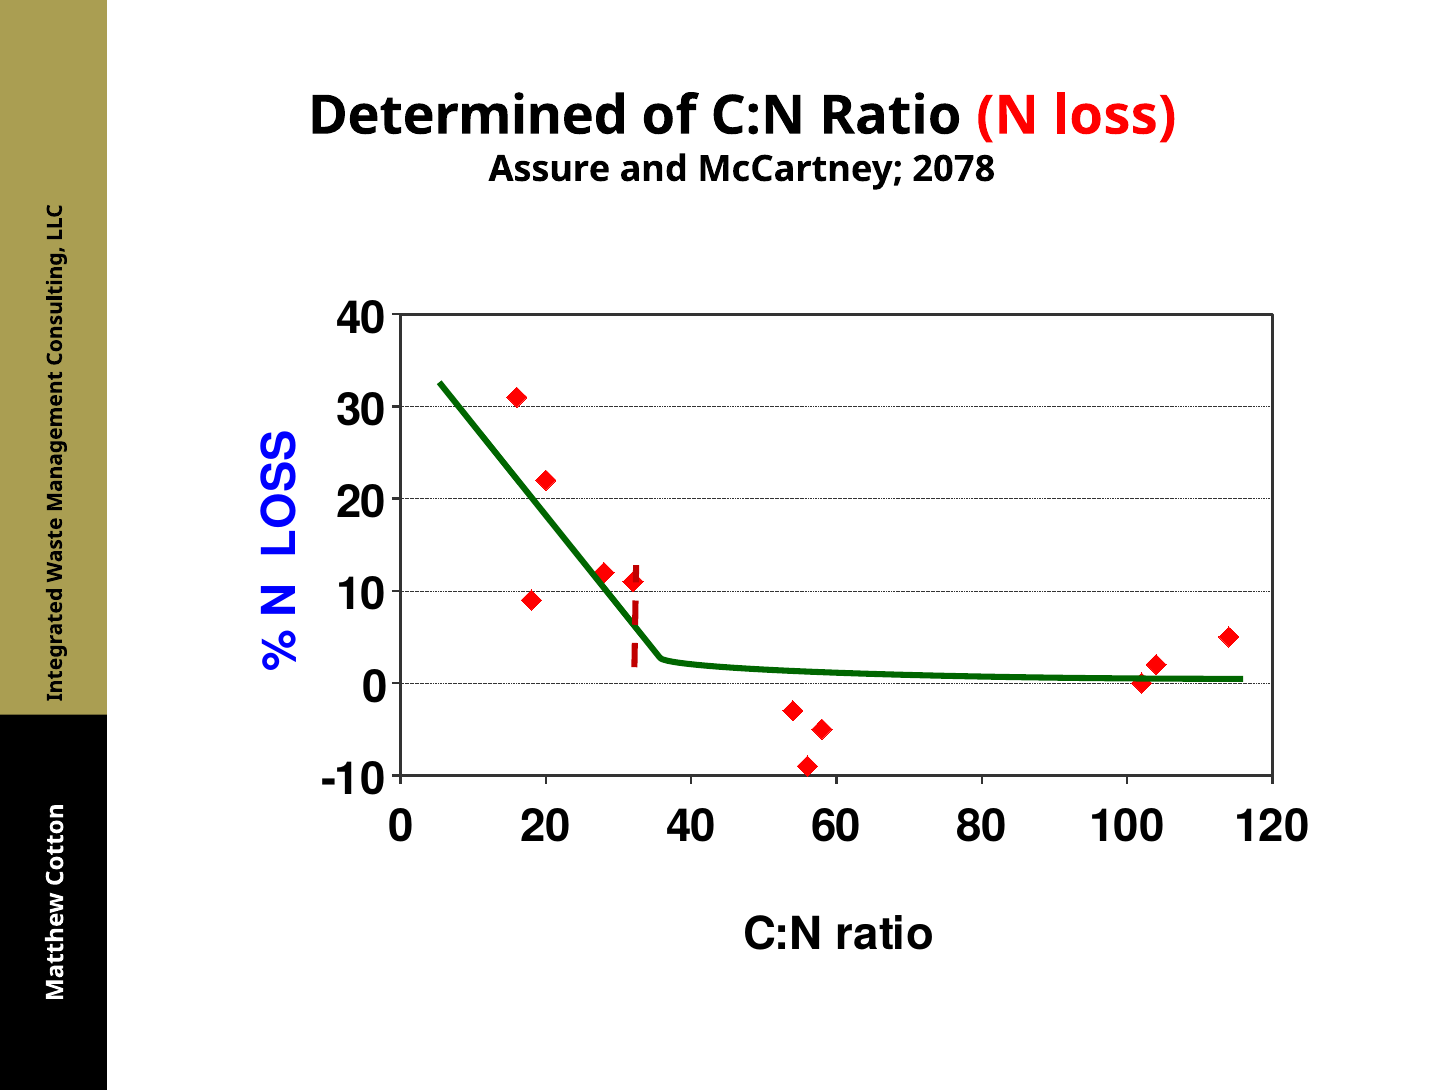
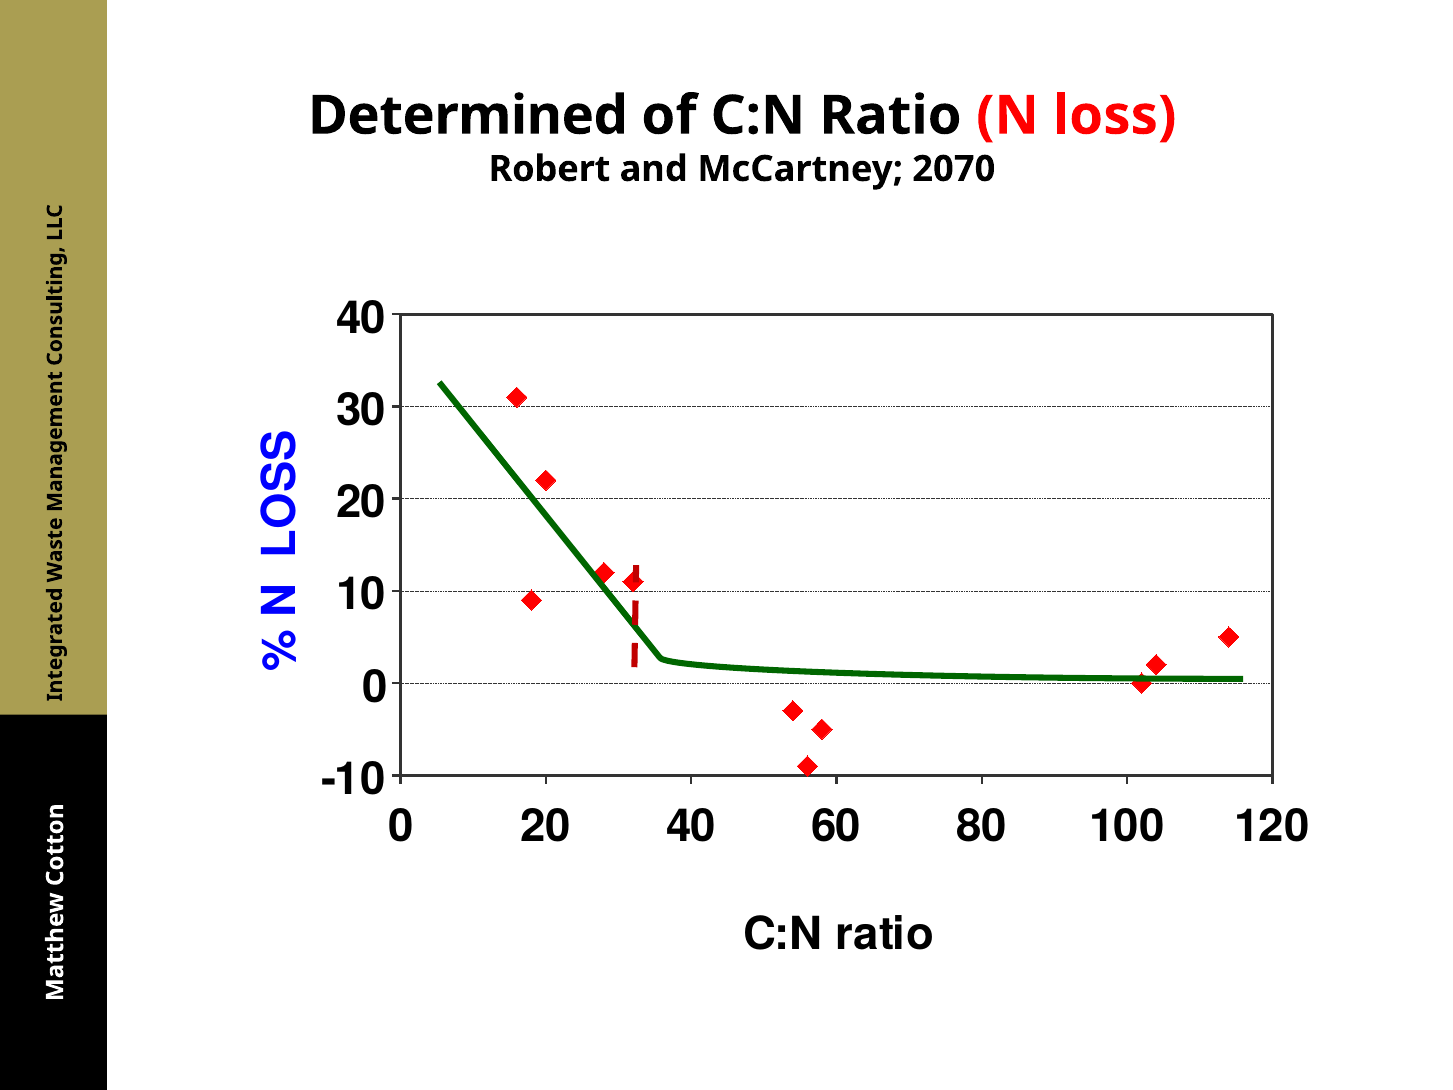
Assure: Assure -> Robert
2078: 2078 -> 2070
